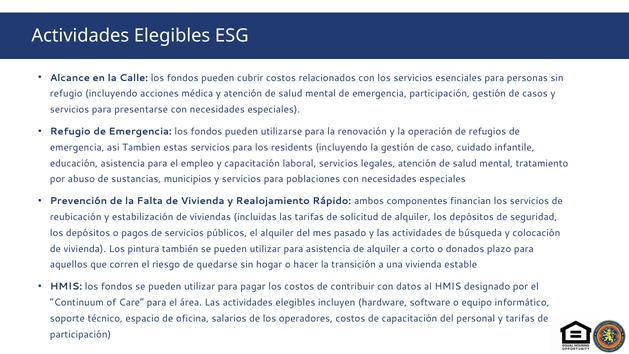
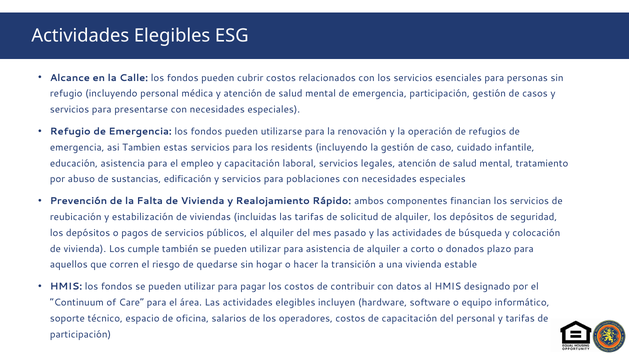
incluyendo acciones: acciones -> personal
municipios: municipios -> edificación
pintura: pintura -> cumple
